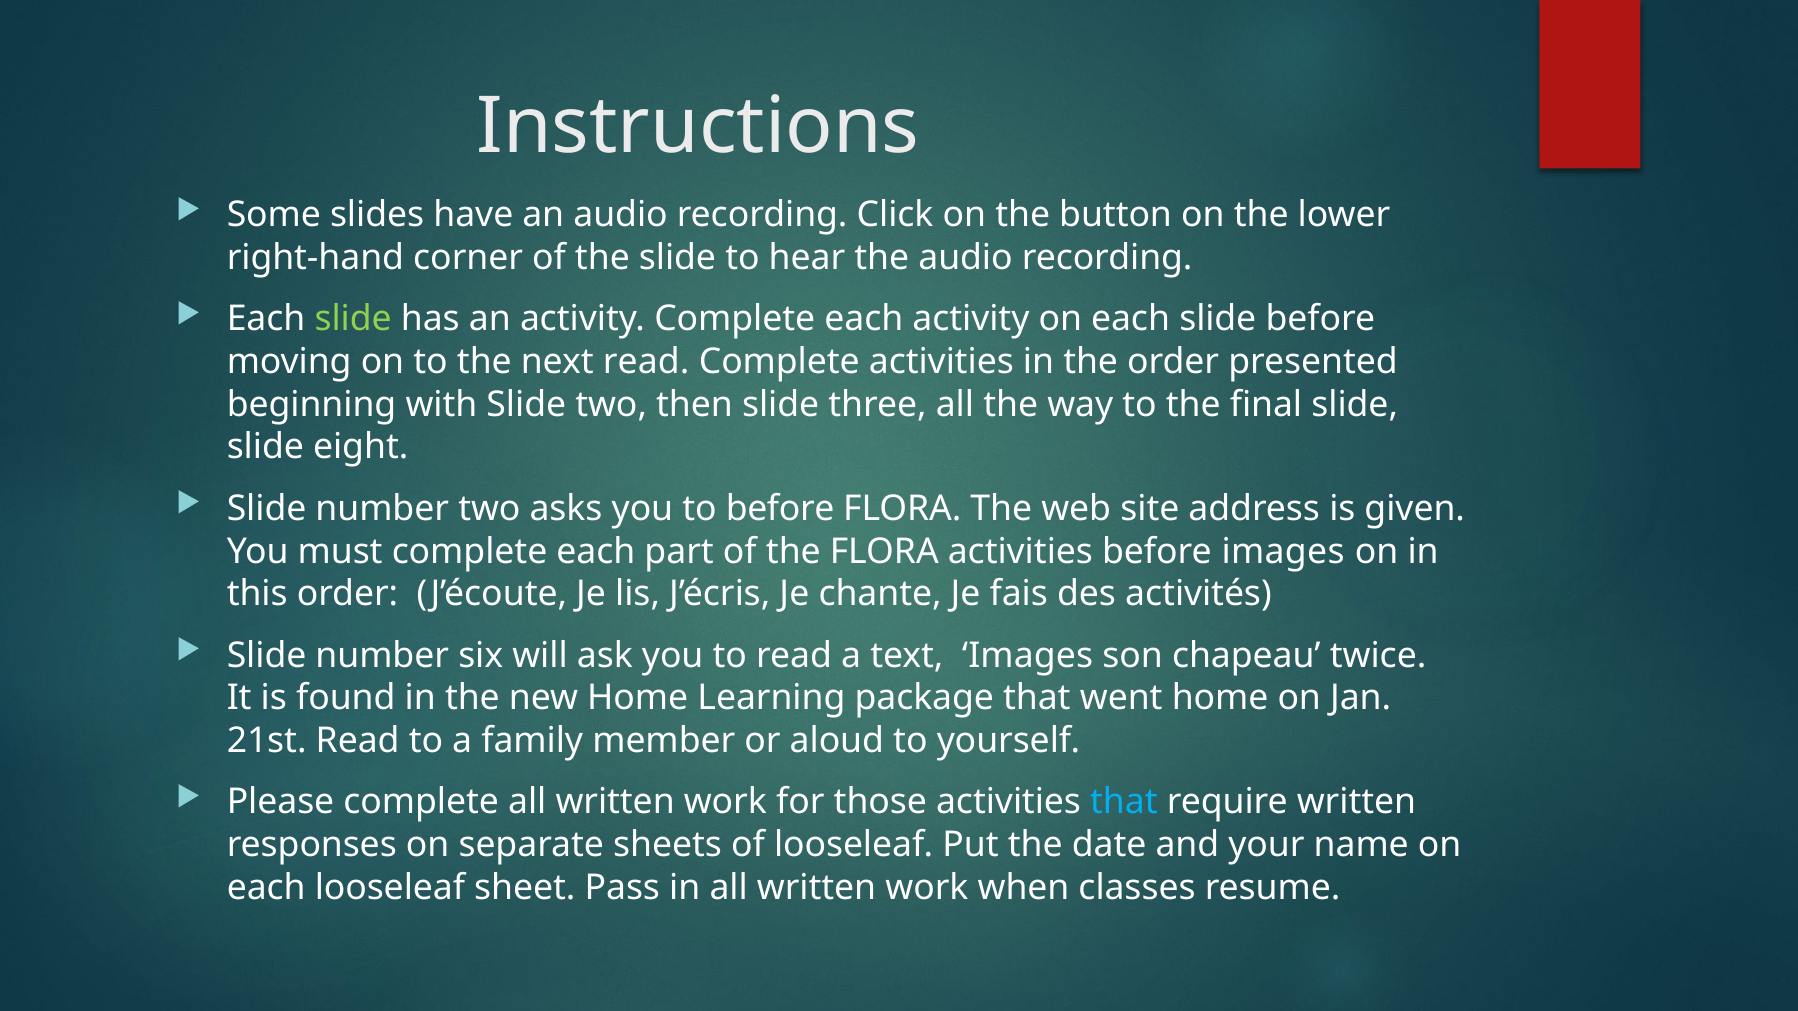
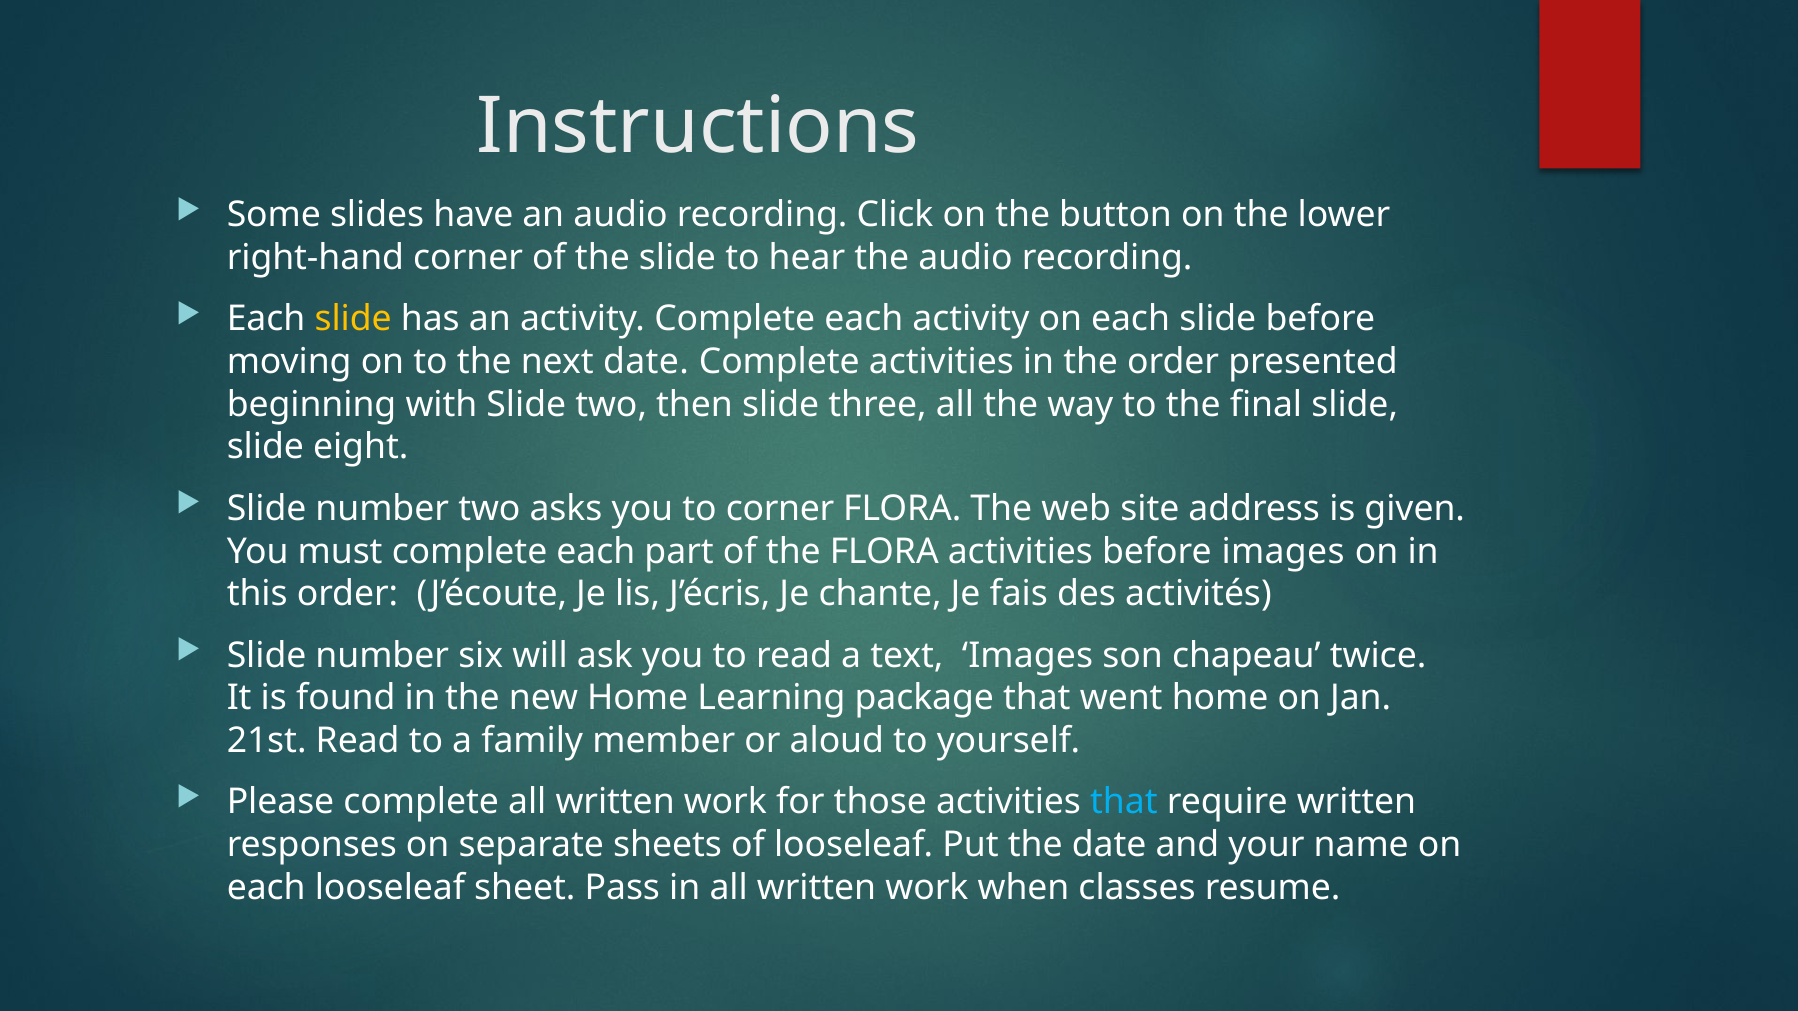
slide at (353, 319) colour: light green -> yellow
next read: read -> date
to before: before -> corner
